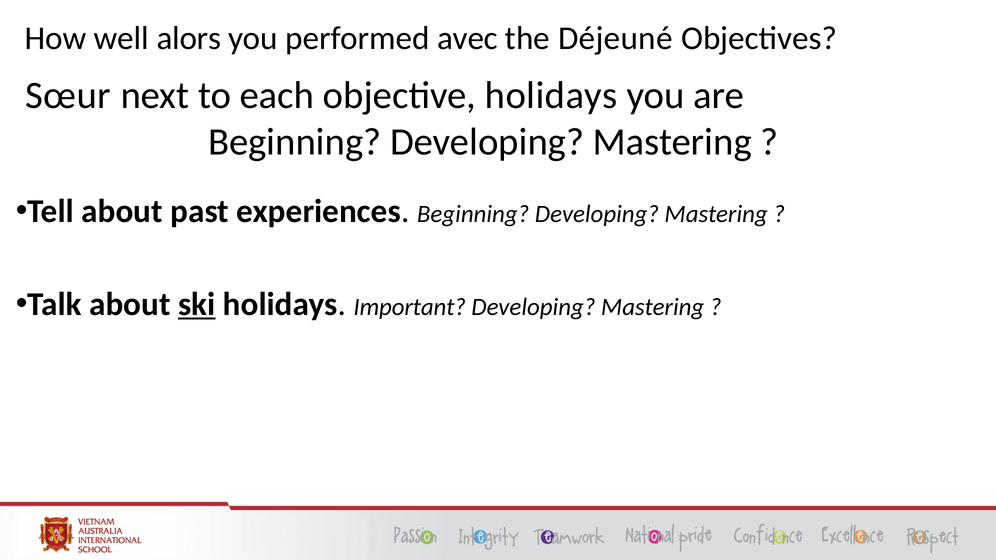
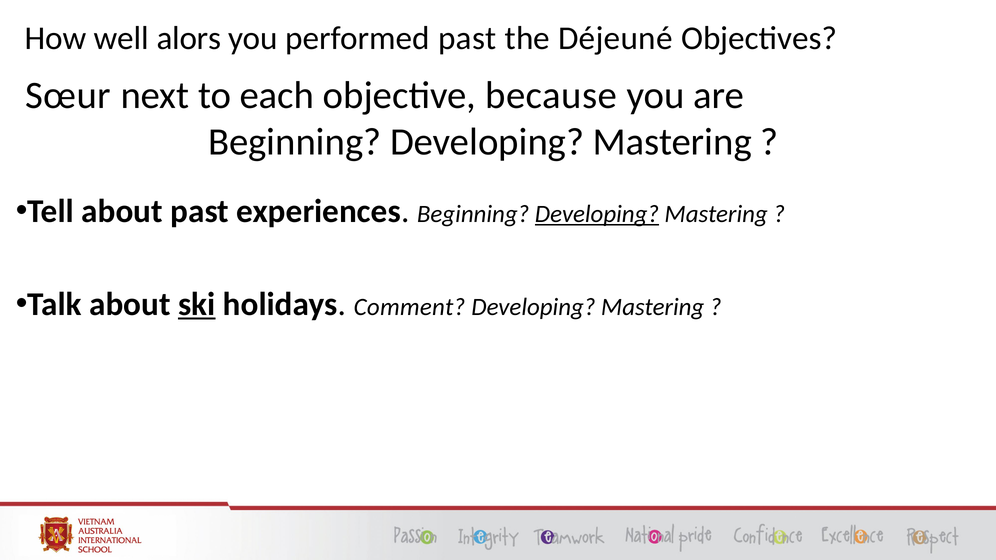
performed avec: avec -> past
objective holidays: holidays -> because
Developing at (597, 214) underline: none -> present
Important: Important -> Comment
